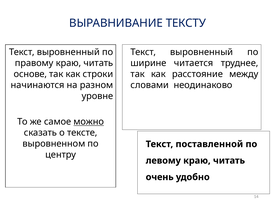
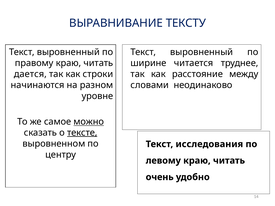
основе: основе -> дается
тексте underline: none -> present
поставленной: поставленной -> исследования
